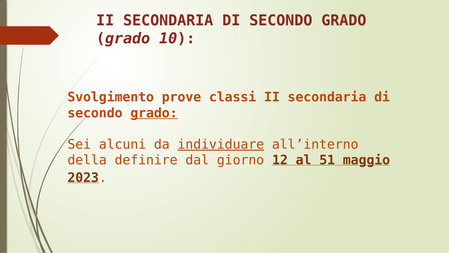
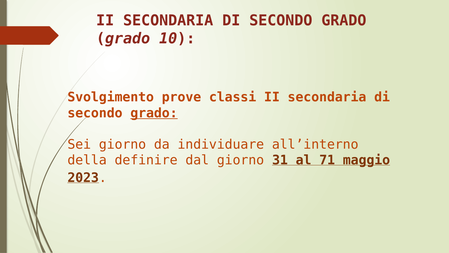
Sei alcuni: alcuni -> giorno
individuare underline: present -> none
12: 12 -> 31
51: 51 -> 71
